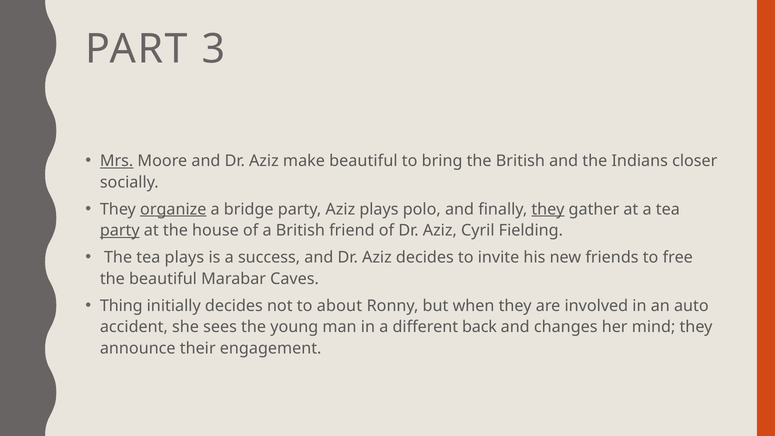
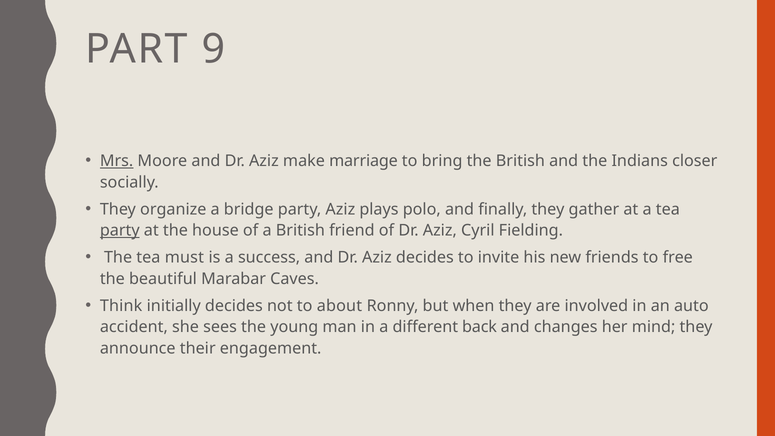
3: 3 -> 9
make beautiful: beautiful -> marriage
organize underline: present -> none
they at (548, 209) underline: present -> none
tea plays: plays -> must
Thing: Thing -> Think
